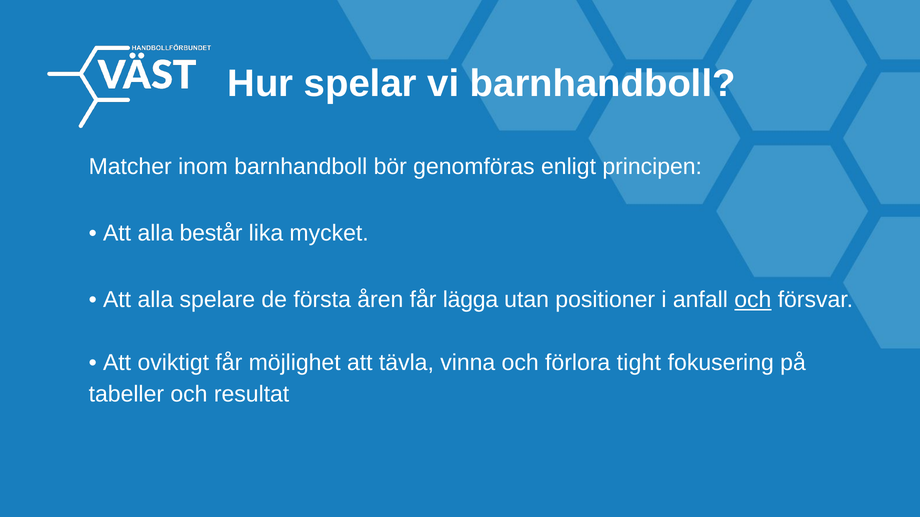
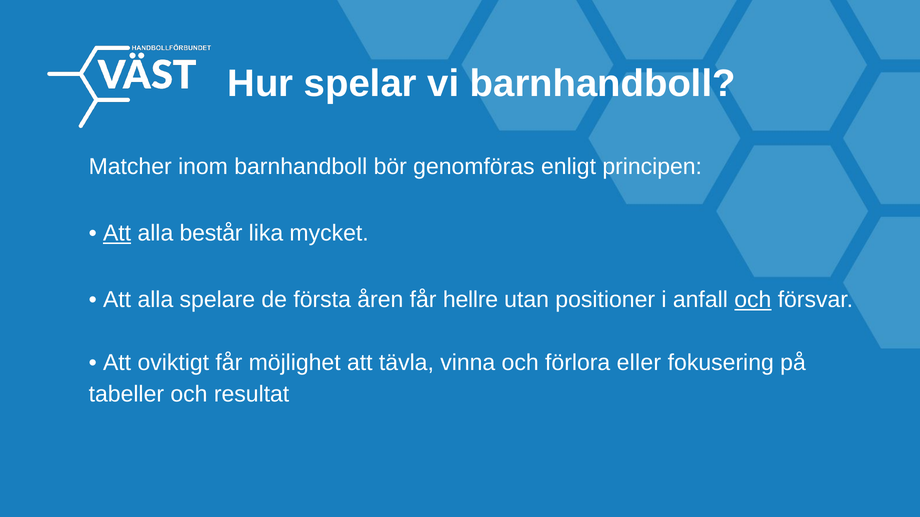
Att at (117, 233) underline: none -> present
lägga: lägga -> hellre
tight: tight -> eller
